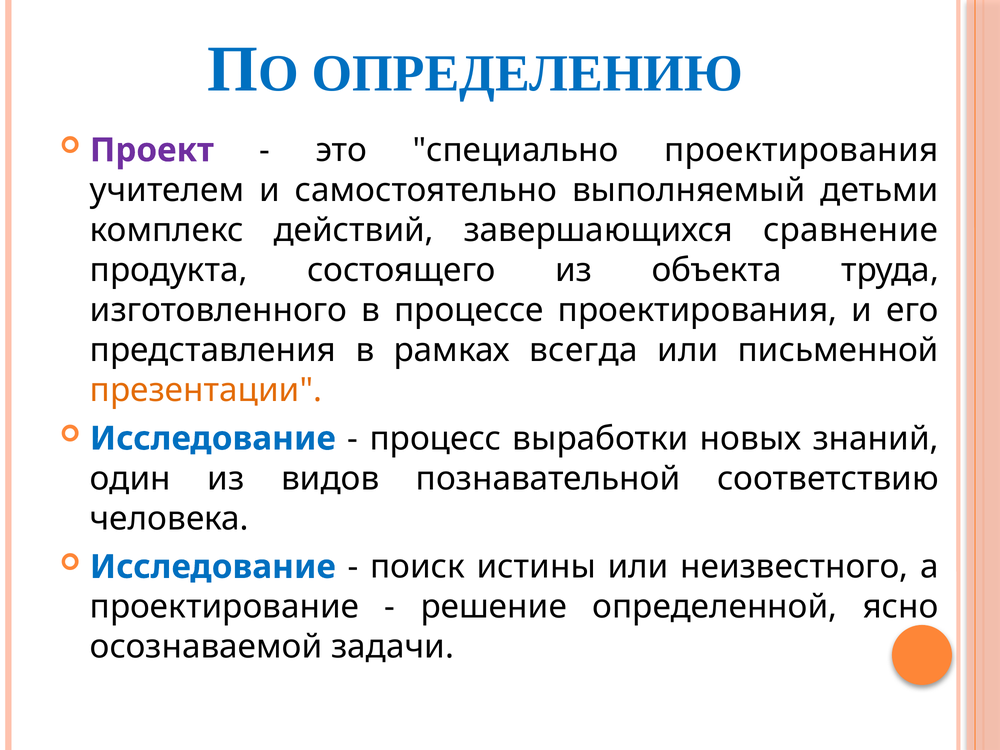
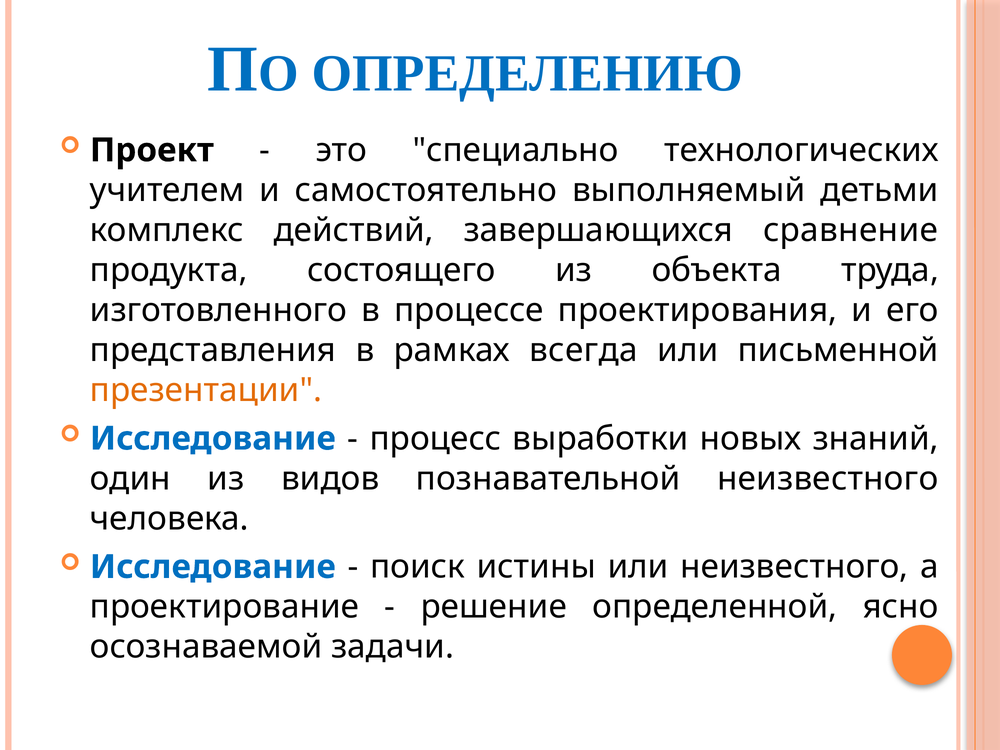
Проект colour: purple -> black
специально проектирования: проектирования -> технологических
познавательной соответствию: соответствию -> неизвестного
